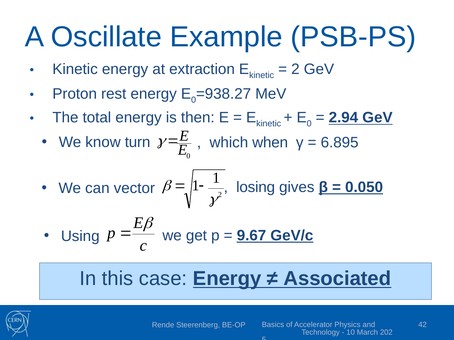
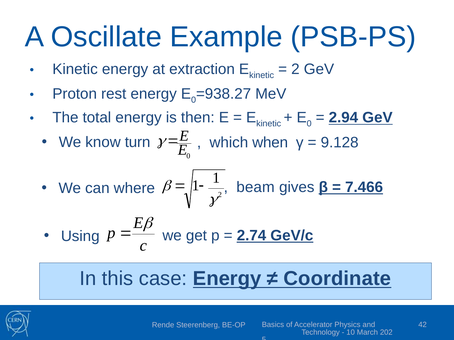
6.895: 6.895 -> 9.128
losing: losing -> beam
0.050: 0.050 -> 7.466
vector: vector -> where
9.67: 9.67 -> 2.74
Associated: Associated -> Coordinate
